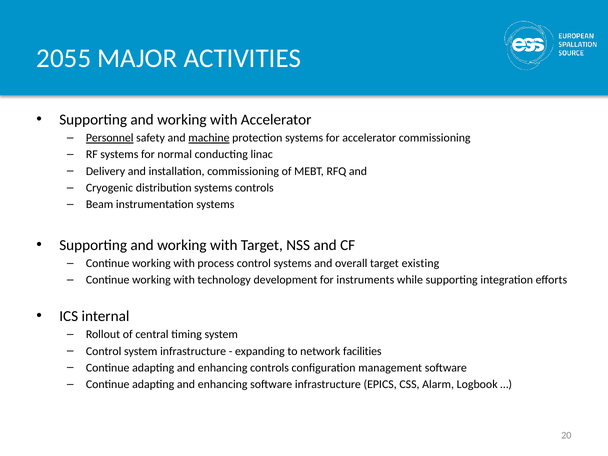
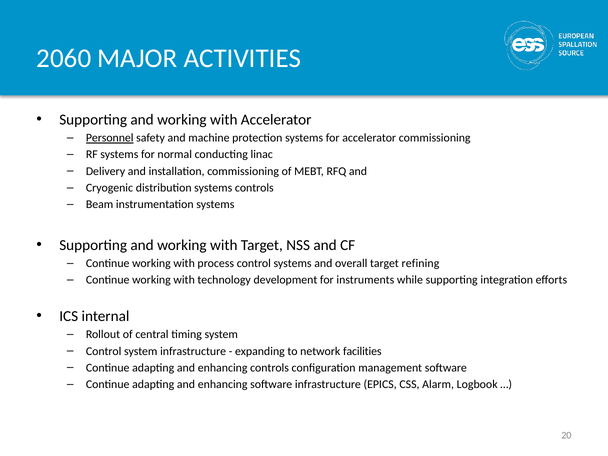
2055: 2055 -> 2060
machine underline: present -> none
existing: existing -> refining
